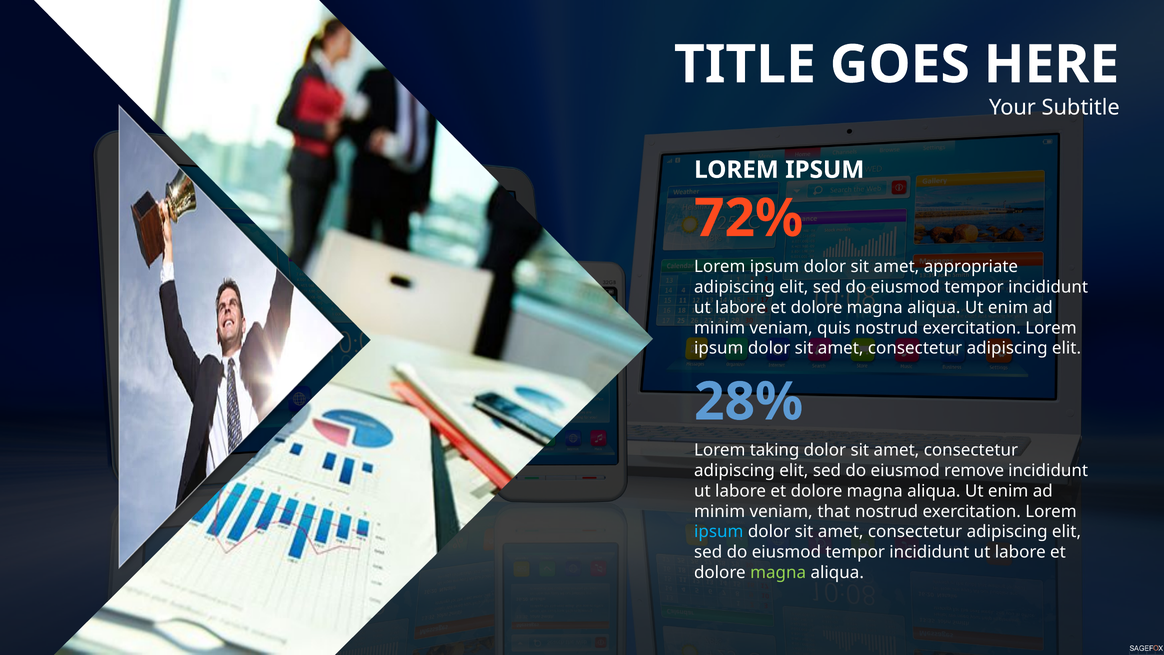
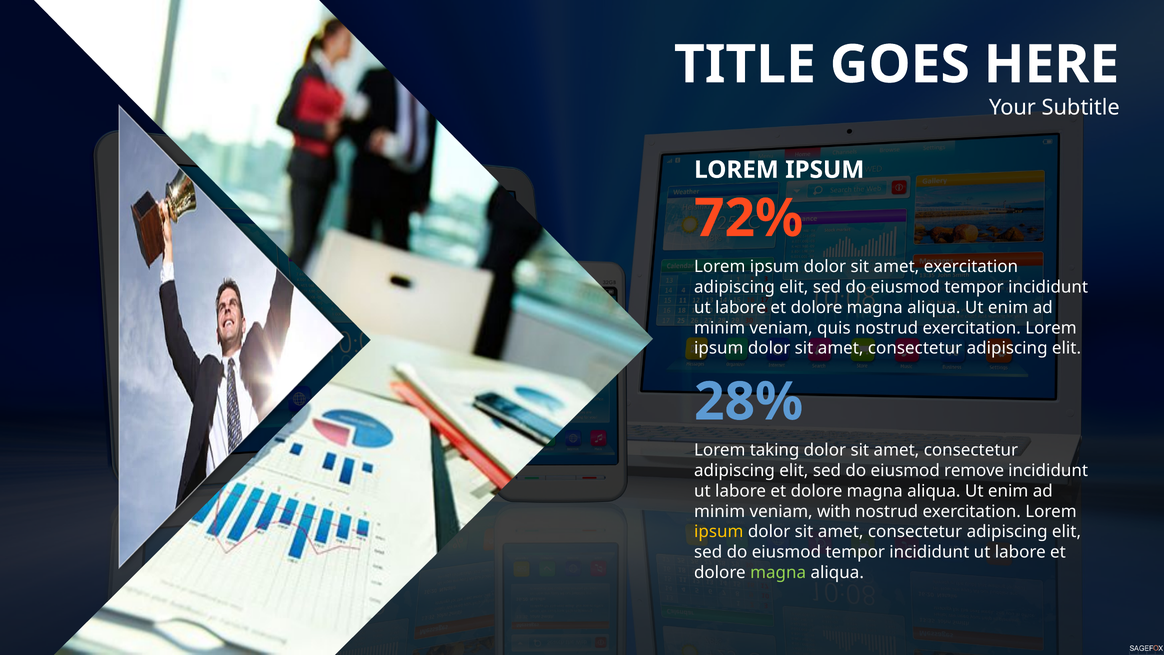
amet appropriate: appropriate -> exercitation
that: that -> with
ipsum at (719, 532) colour: light blue -> yellow
